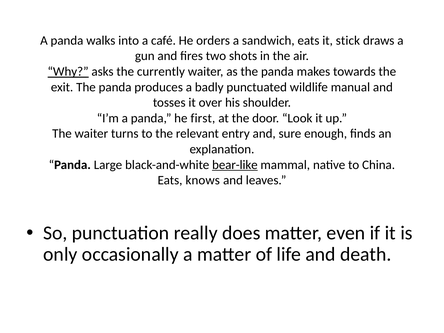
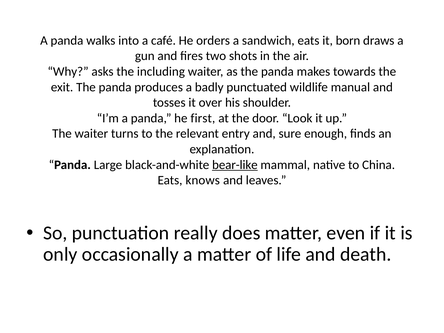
stick: stick -> born
Why underline: present -> none
currently: currently -> including
